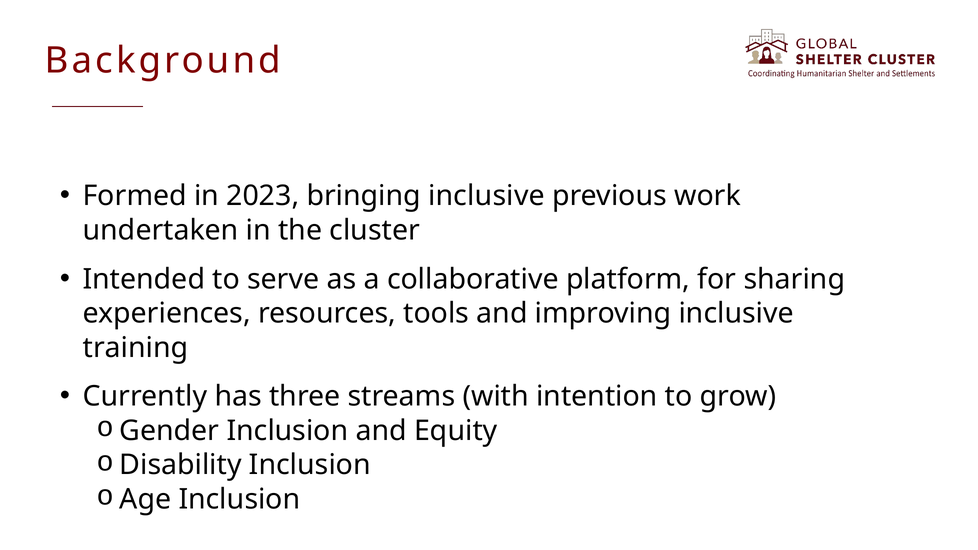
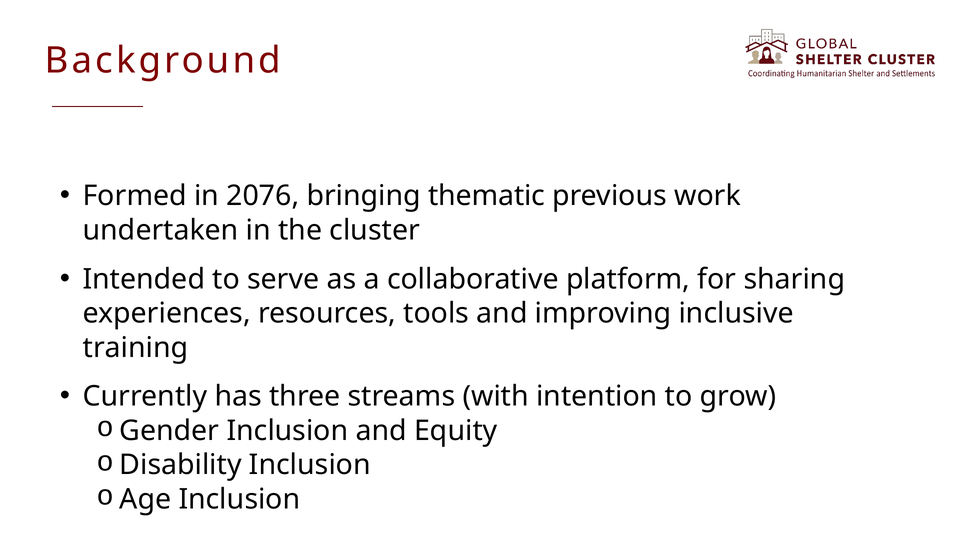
2023: 2023 -> 2076
bringing inclusive: inclusive -> thematic
